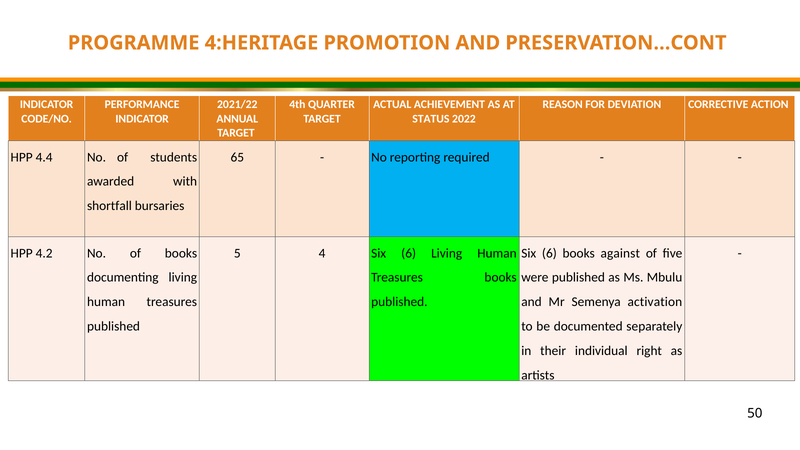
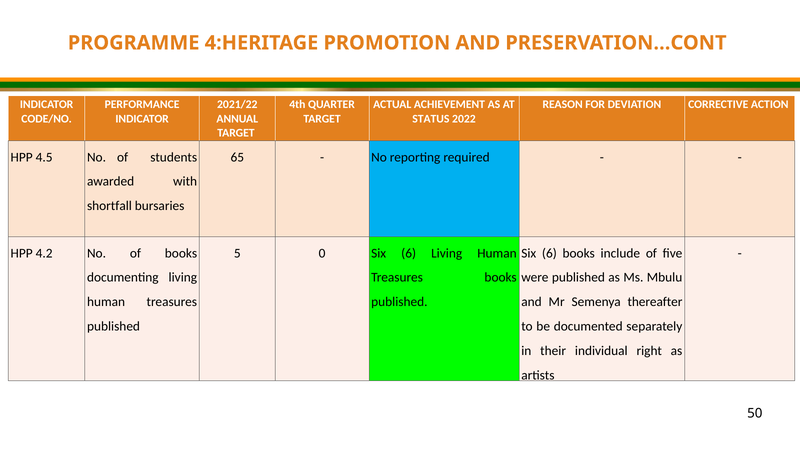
4.4: 4.4 -> 4.5
4: 4 -> 0
against: against -> include
activation: activation -> thereafter
